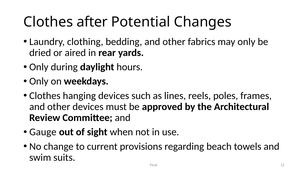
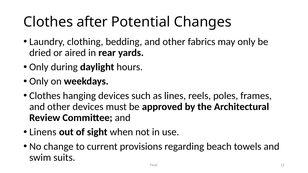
Gauge: Gauge -> Linens
